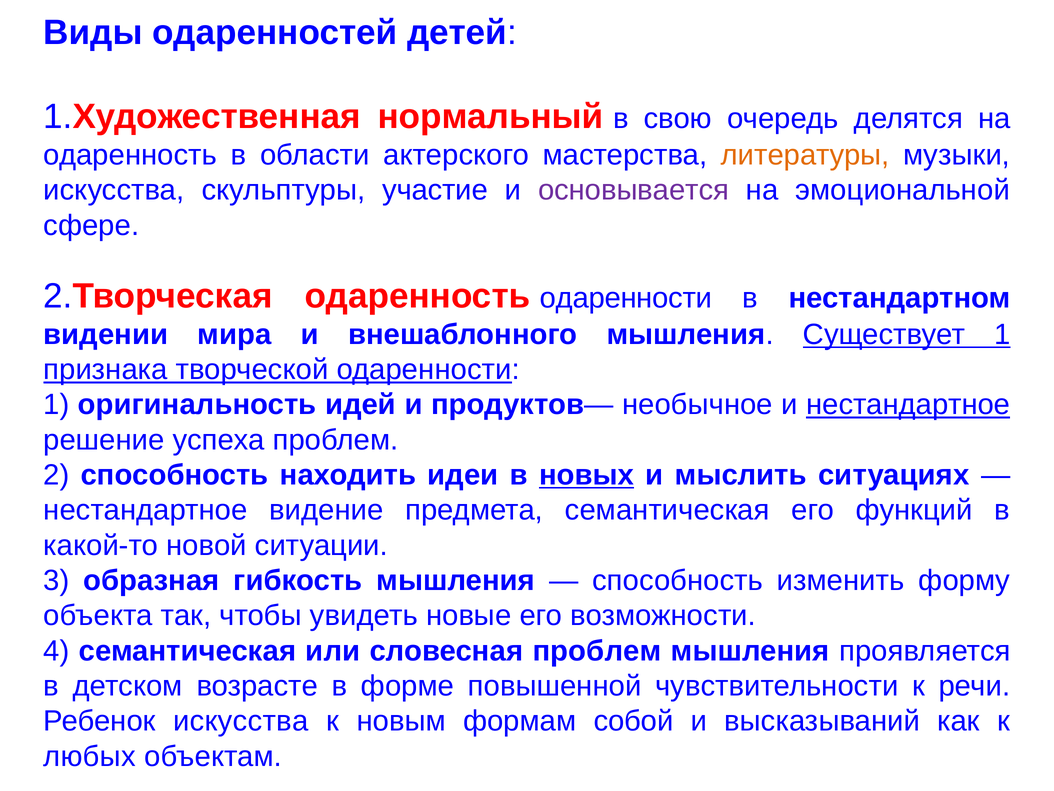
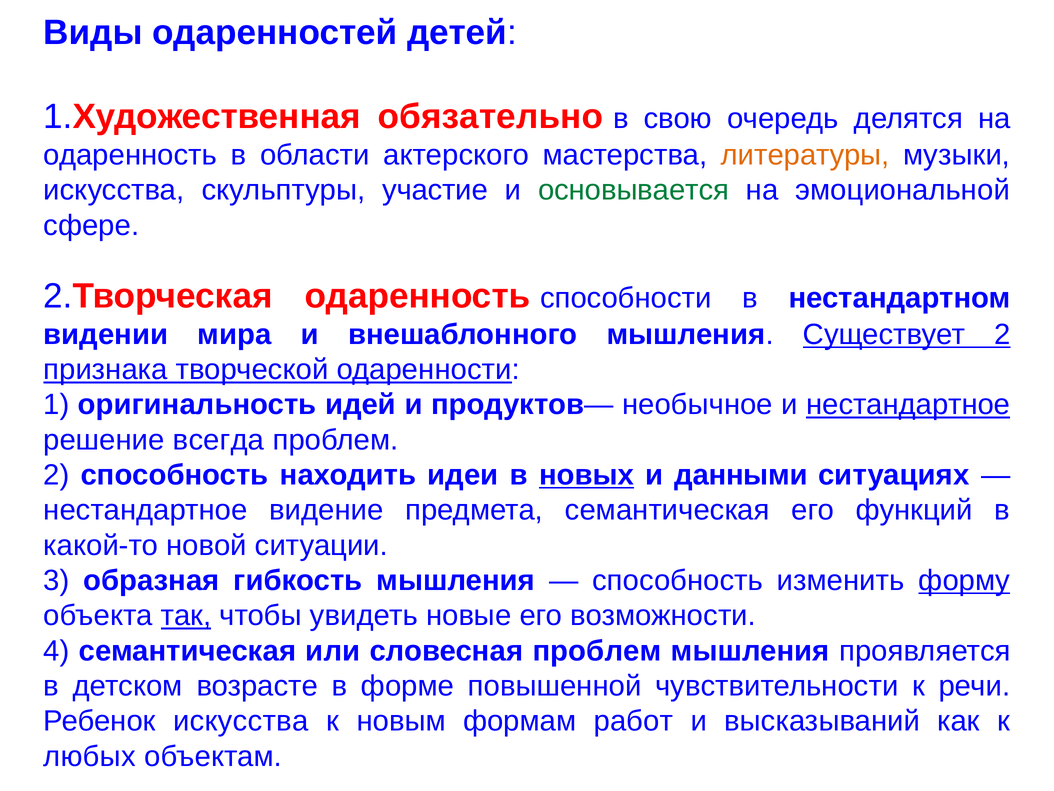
нормальный: нормальный -> обязательно
основывается colour: purple -> green
одаренность одаренности: одаренности -> способности
Существует 1: 1 -> 2
успеха: успеха -> всегда
мыслить: мыслить -> данными
форму underline: none -> present
так underline: none -> present
собой: собой -> работ
